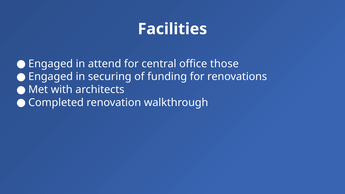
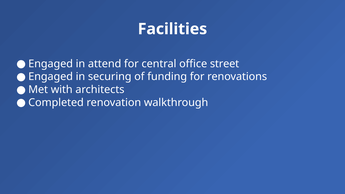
those: those -> street
